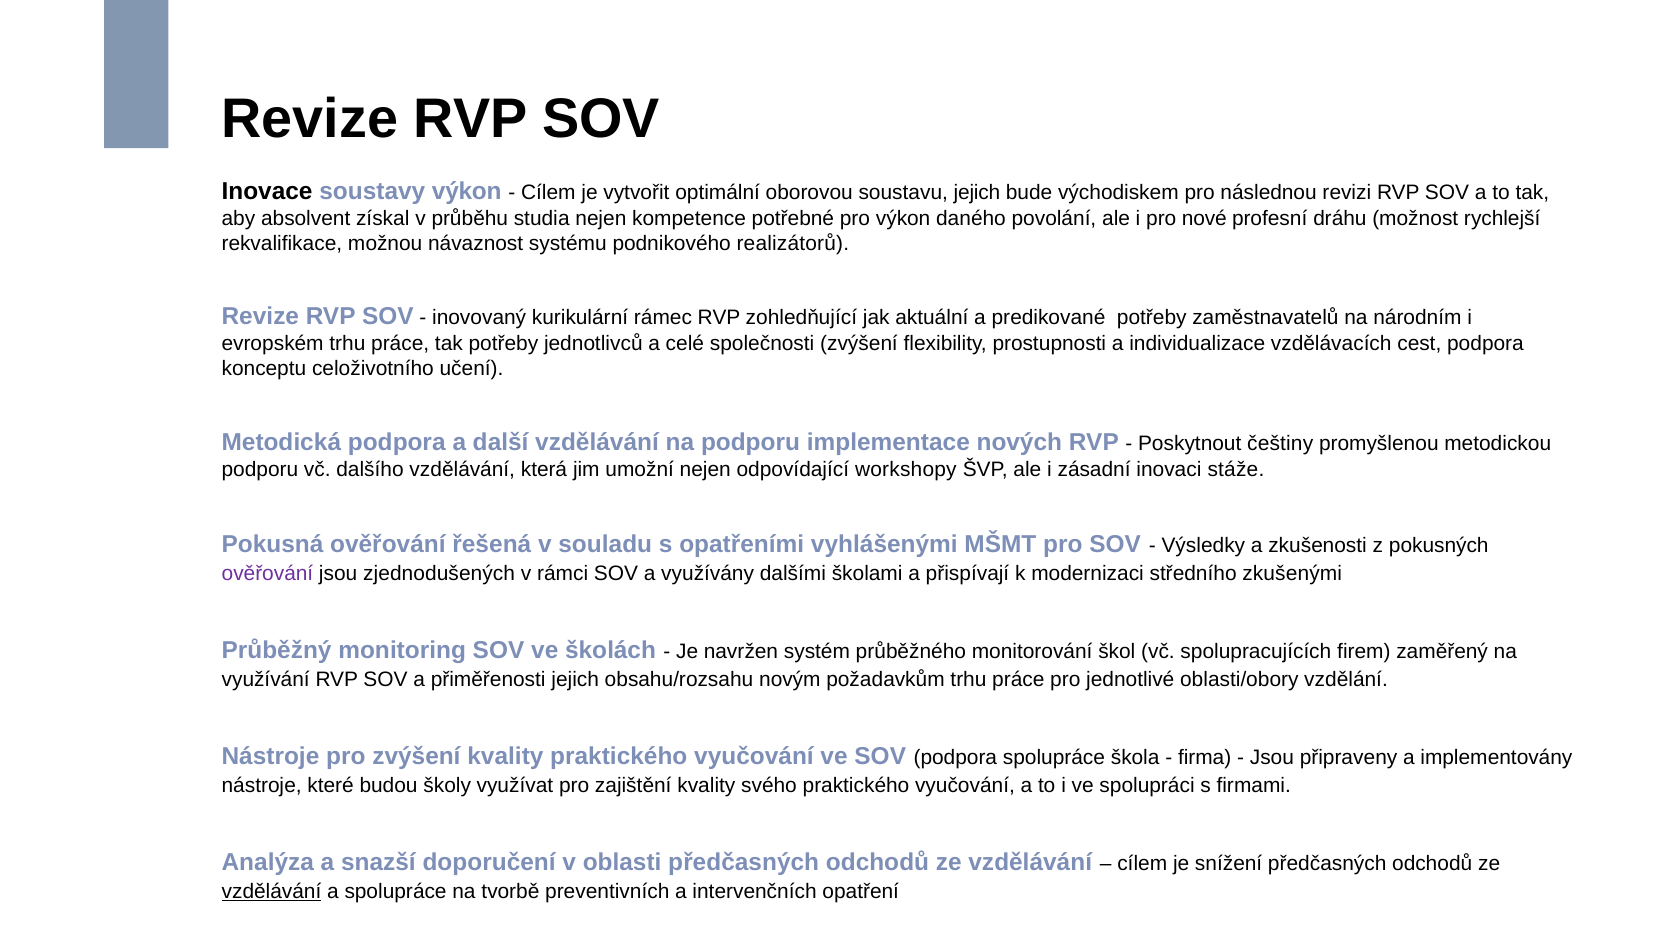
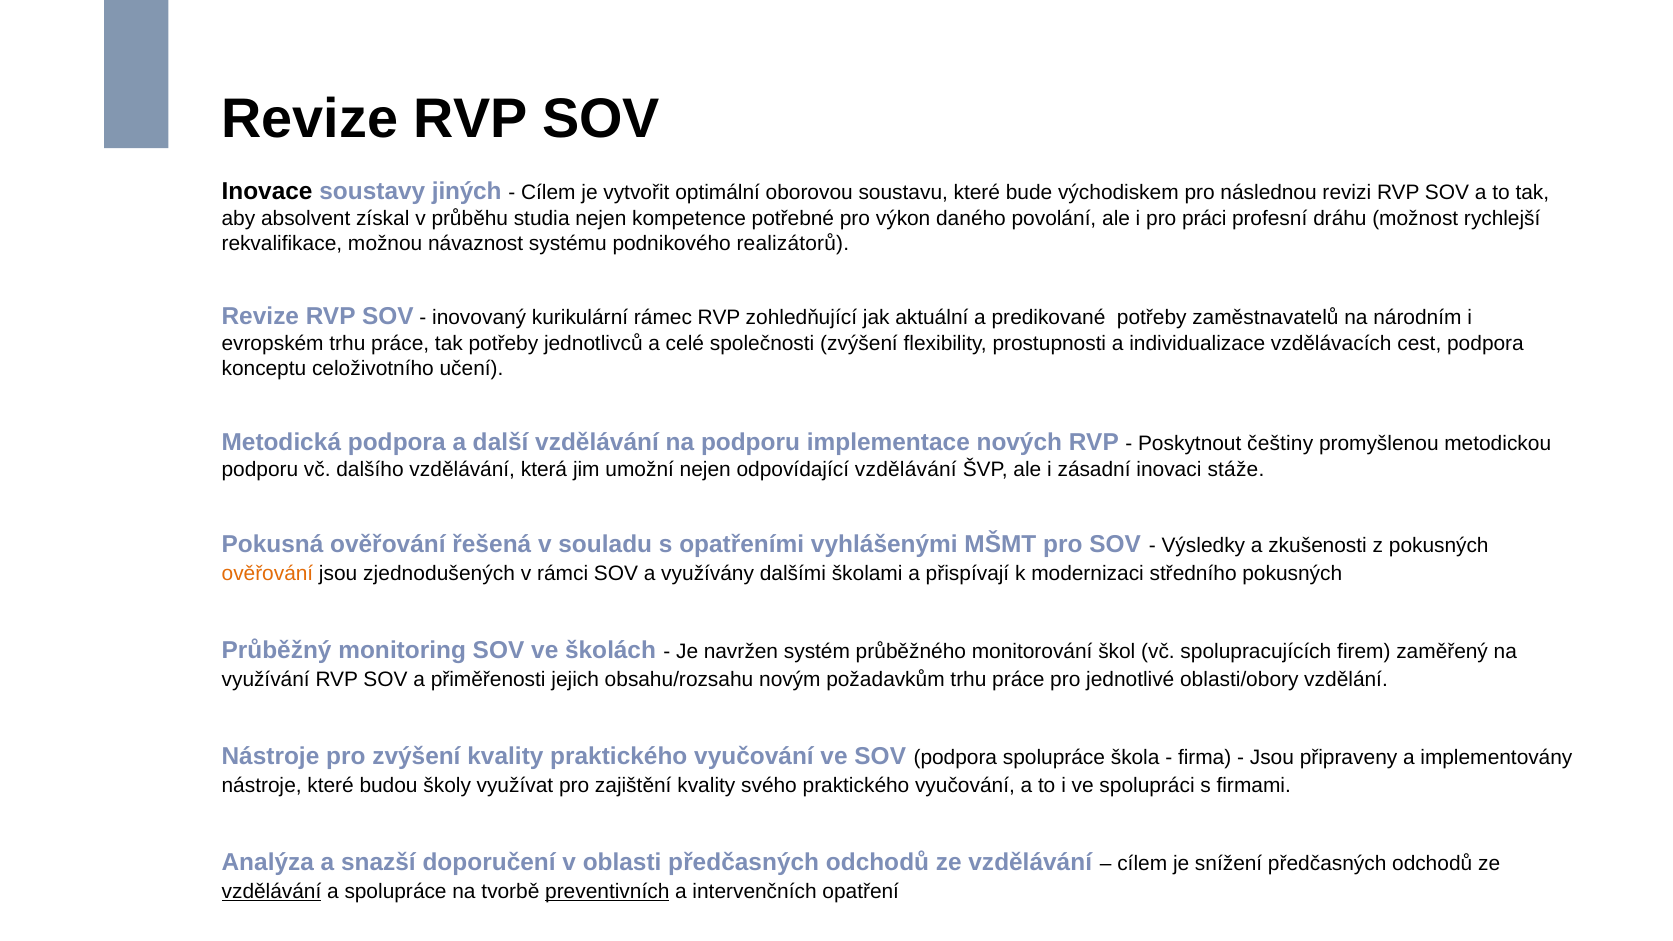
soustavy výkon: výkon -> jiných
soustavu jejich: jejich -> které
nové: nové -> práci
odpovídající workshopy: workshopy -> vzdělávání
ověřování at (267, 573) colour: purple -> orange
středního zkušenými: zkušenými -> pokusných
preventivních underline: none -> present
